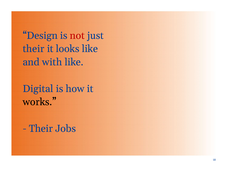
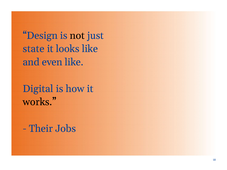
not colour: red -> black
their at (34, 49): their -> state
with: with -> even
